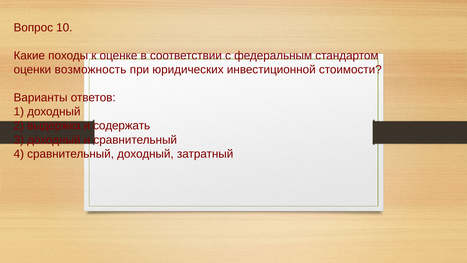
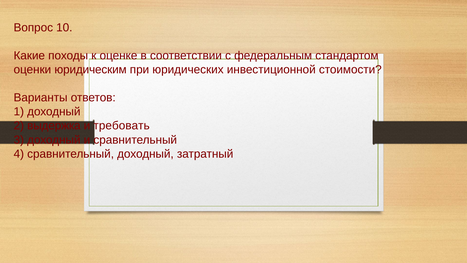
возможность: возможность -> юридическим
содержать: содержать -> требовать
